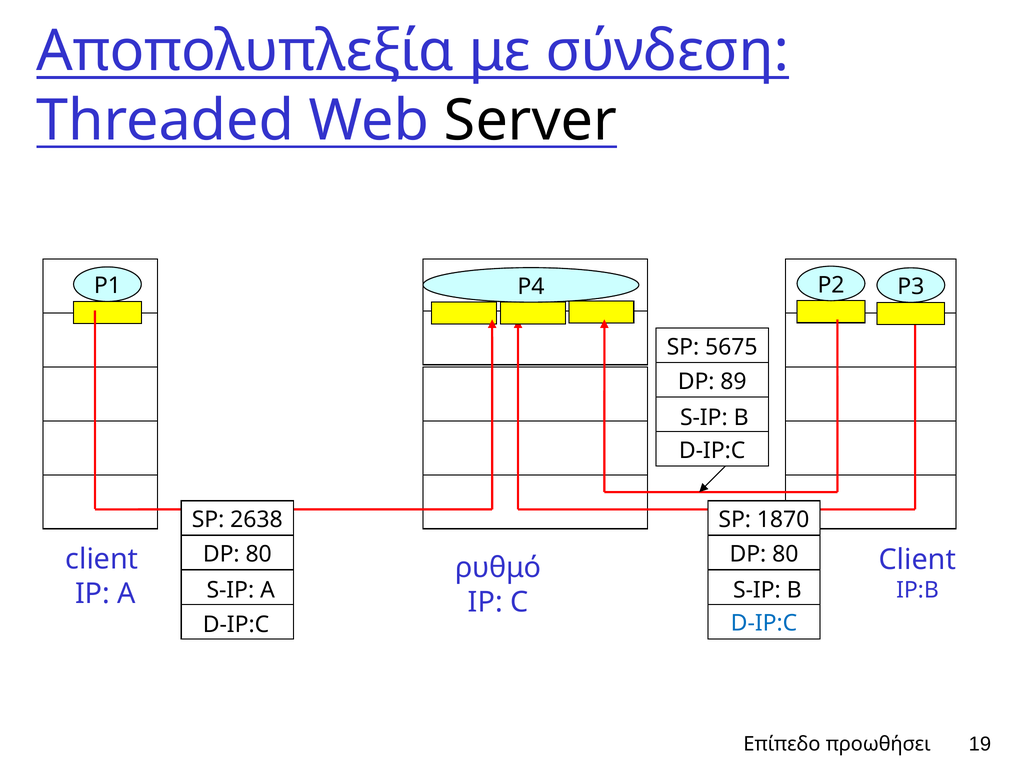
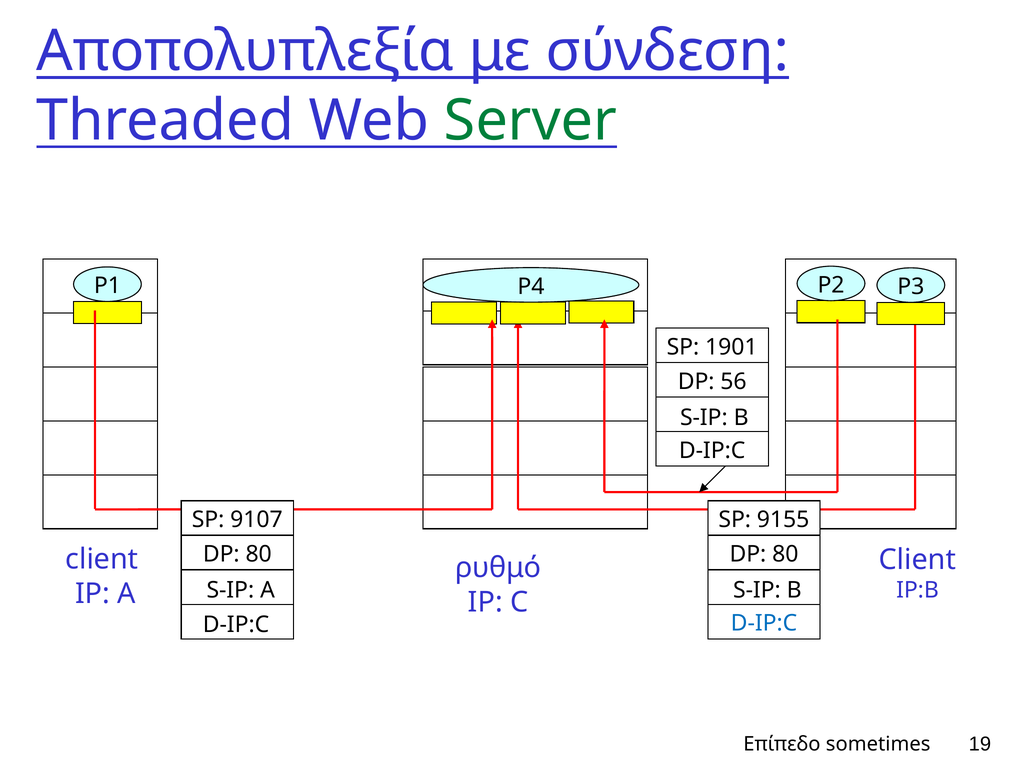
Server colour: black -> green
5675: 5675 -> 1901
89: 89 -> 56
2638: 2638 -> 9107
1870: 1870 -> 9155
προωθήσει: προωθήσει -> sometimes
